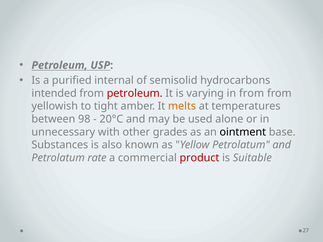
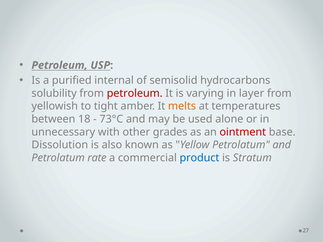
intended: intended -> solubility
in from: from -> layer
98: 98 -> 18
20°C: 20°C -> 73°C
ointment colour: black -> red
Substances: Substances -> Dissolution
product colour: red -> blue
Suitable: Suitable -> Stratum
